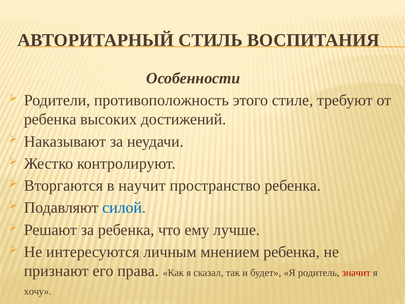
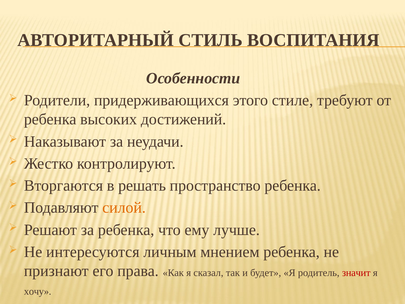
противоположность: противоположность -> придерживающихся
научит: научит -> решать
силой colour: blue -> orange
